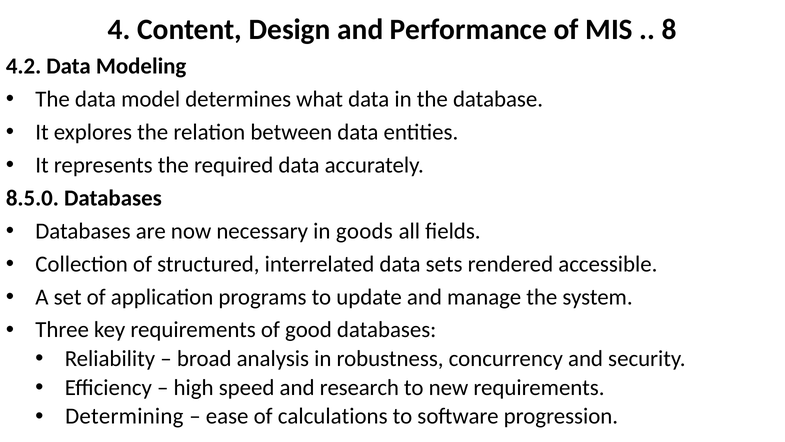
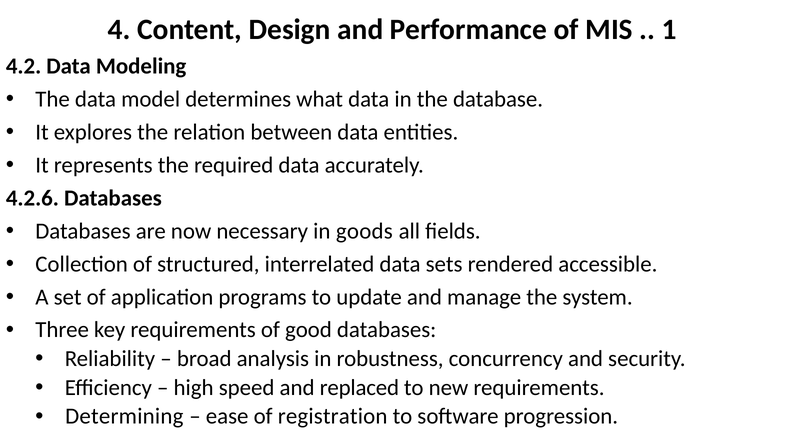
8: 8 -> 1
8.5.0: 8.5.0 -> 4.2.6
research: research -> replaced
calculations: calculations -> registration
